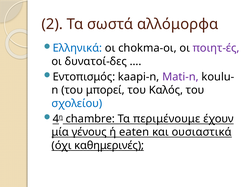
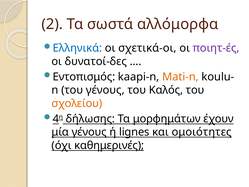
chokma-οι: chokma-οι -> σχετικά-οι
Mati-n colour: purple -> orange
του μπορεί: μπορεί -> γένους
σχολείου colour: blue -> orange
chambre: chambre -> δήλωσης
περιμένουμε: περιμένουμε -> μορφημάτων
eaten: eaten -> lignes
ουσιαστικά: ουσιαστικά -> ομοιότητες
